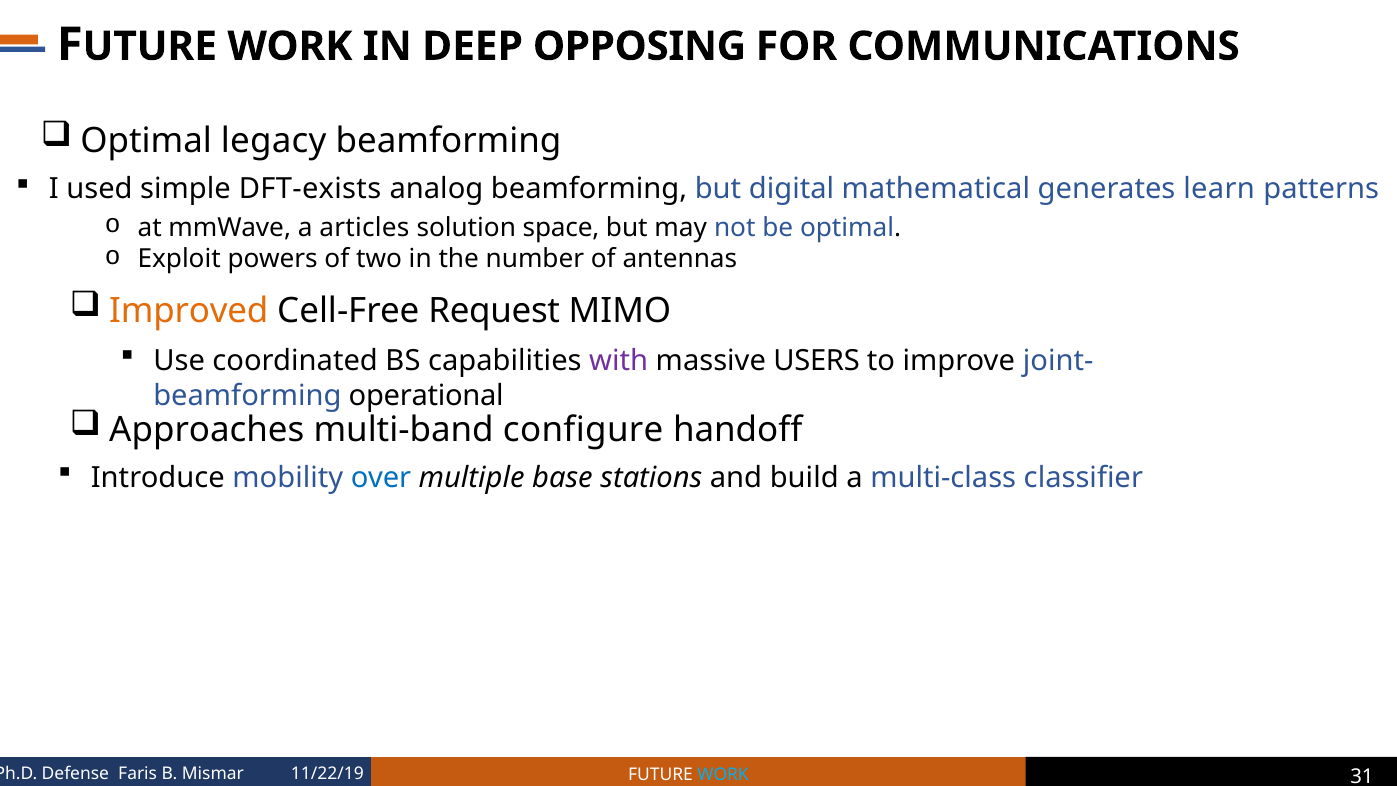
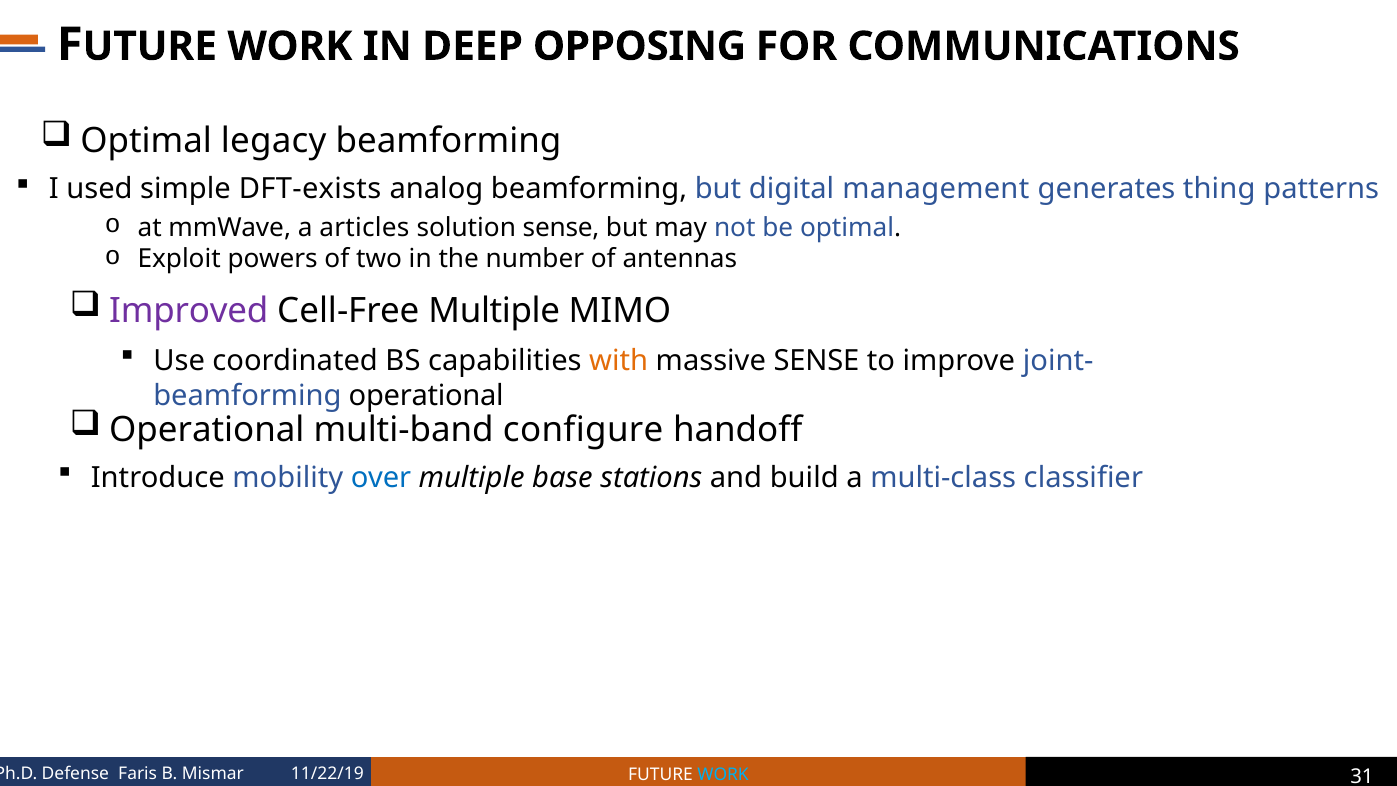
mathematical: mathematical -> management
learn: learn -> thing
solution space: space -> sense
Improved colour: orange -> purple
Cell-Free Request: Request -> Multiple
with colour: purple -> orange
massive USERS: USERS -> SENSE
Approaches at (207, 430): Approaches -> Operational
